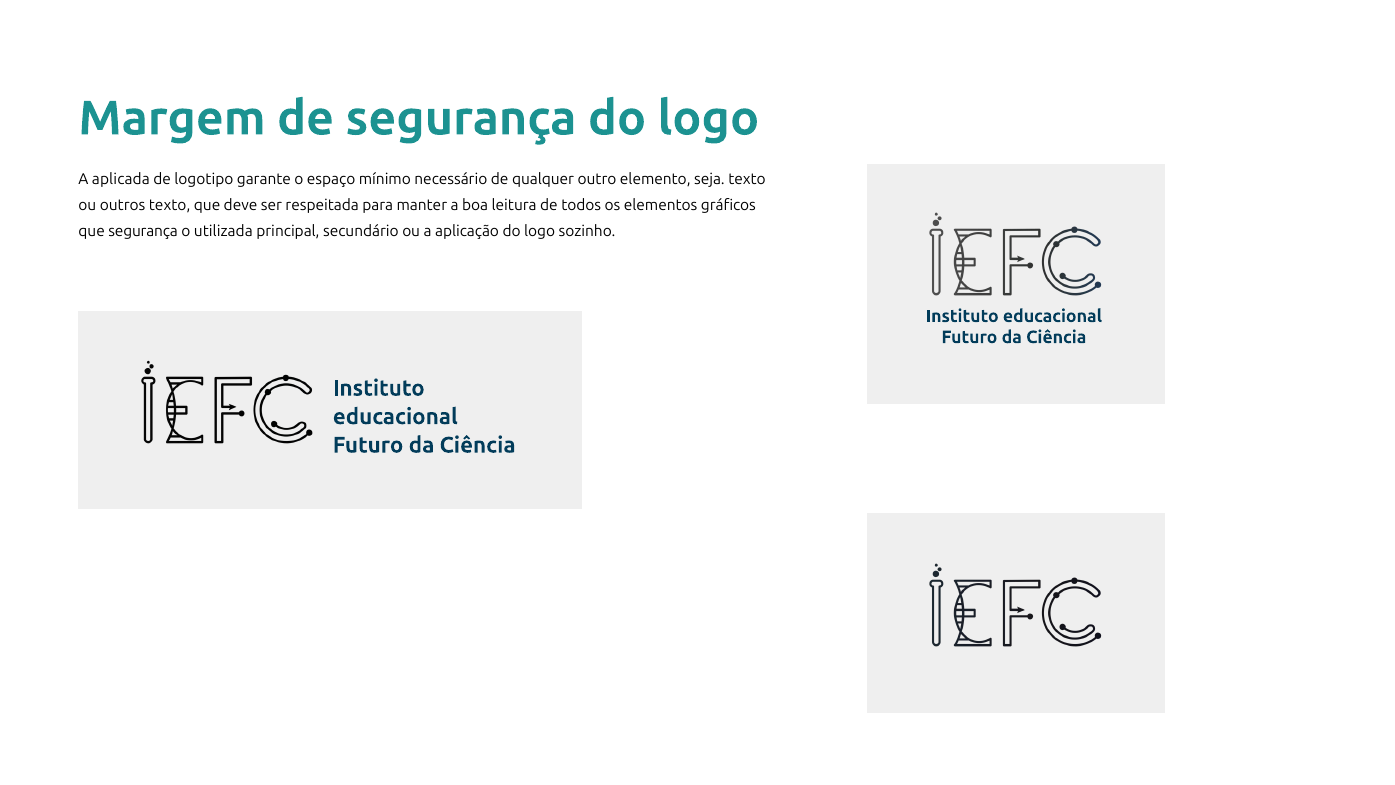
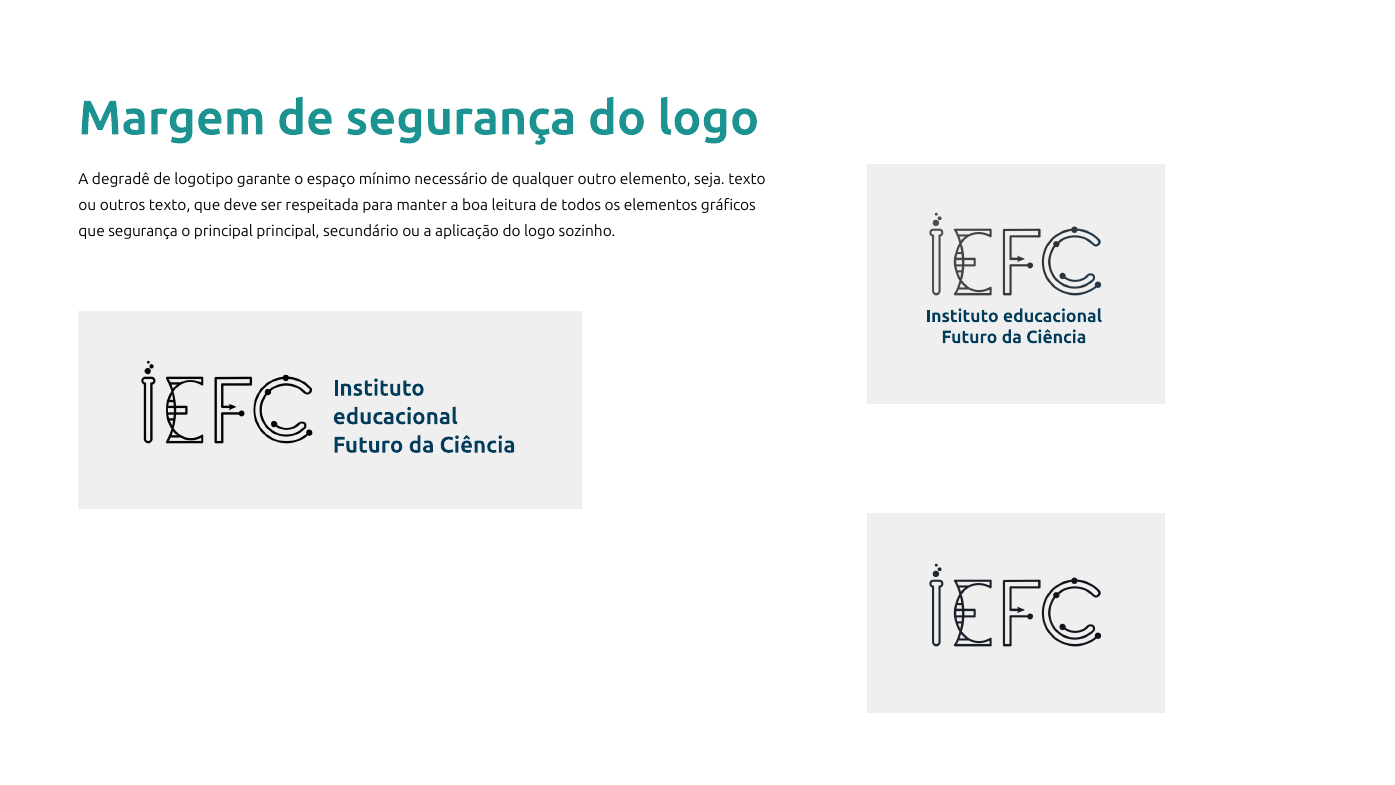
aplicada: aplicada -> degradê
o utilizada: utilizada -> principal
